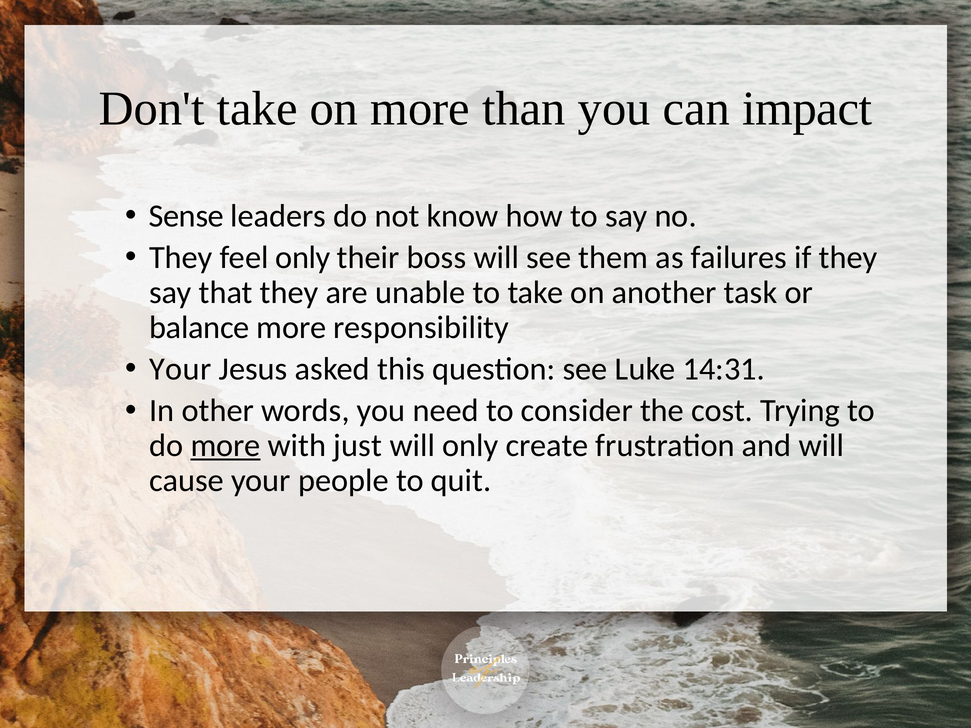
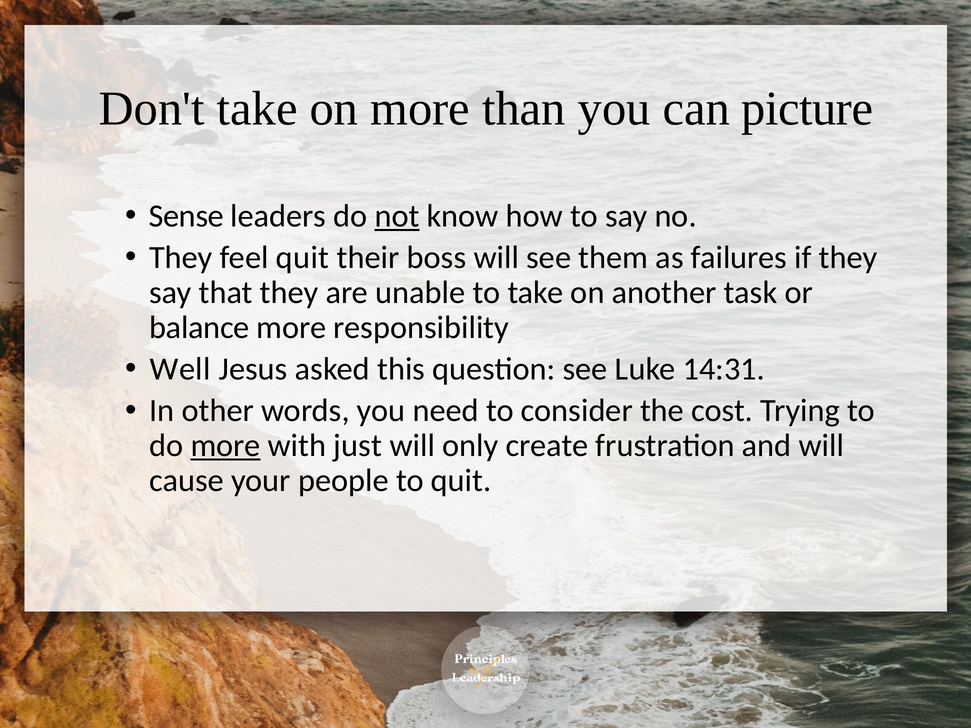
impact: impact -> picture
not underline: none -> present
feel only: only -> quit
Your at (180, 369): Your -> Well
